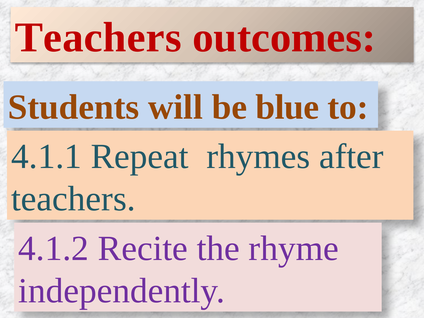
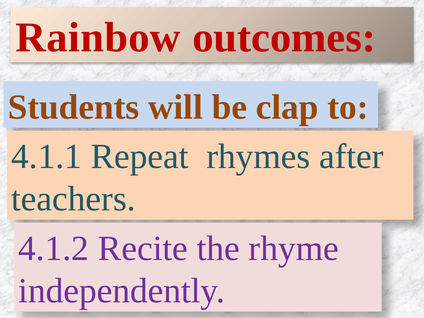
Teachers at (98, 38): Teachers -> Rainbow
blue: blue -> clap
